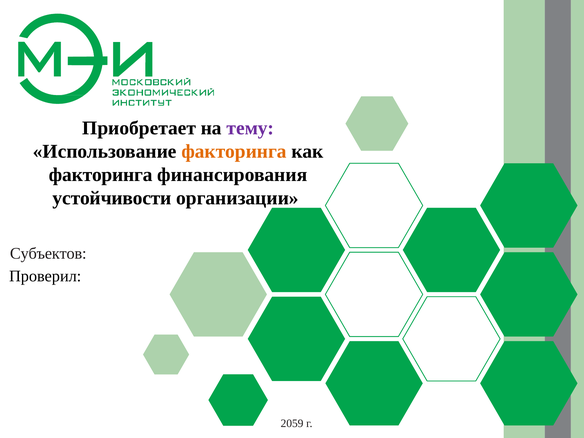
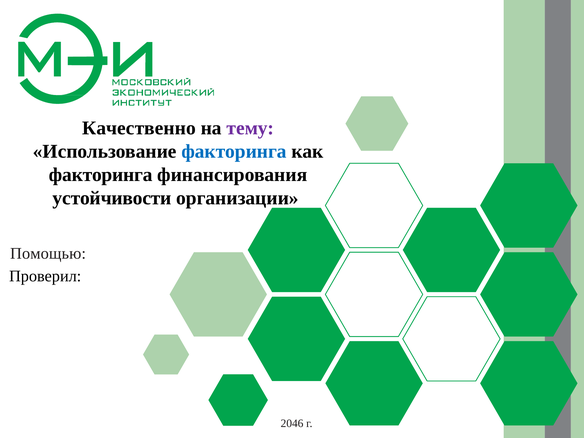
Приобретает: Приобретает -> Качественно
факторинга at (234, 151) colour: orange -> blue
Субъектов: Субъектов -> Помощью
2059: 2059 -> 2046
